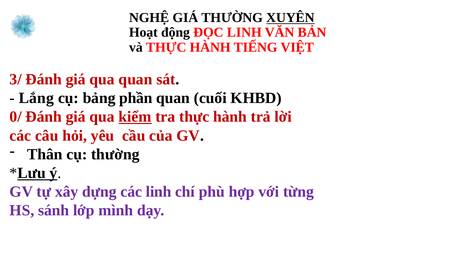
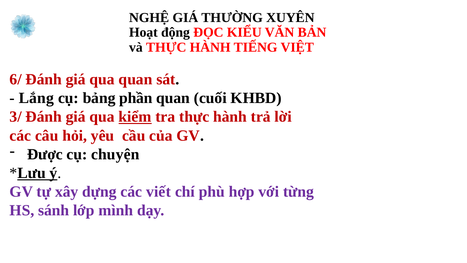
XUYÊN underline: present -> none
ĐỌC LINH: LINH -> KIỂU
3/: 3/ -> 6/
0/: 0/ -> 3/
Thân: Thân -> Được
cụ thường: thường -> chuyện
các linh: linh -> viết
